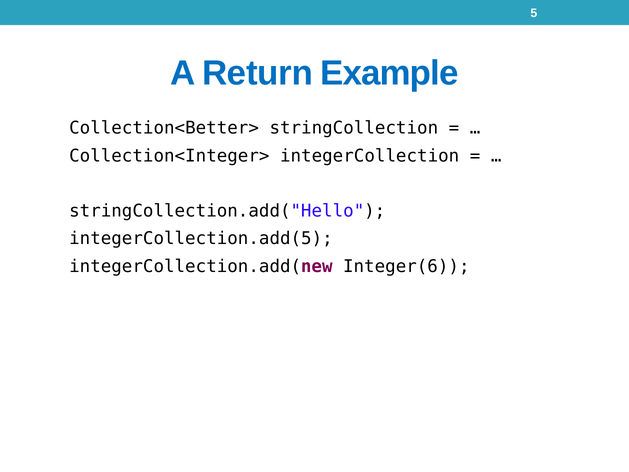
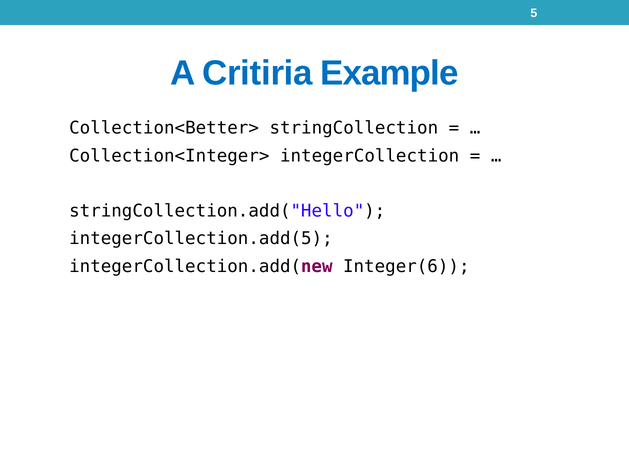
Return: Return -> Critiria
